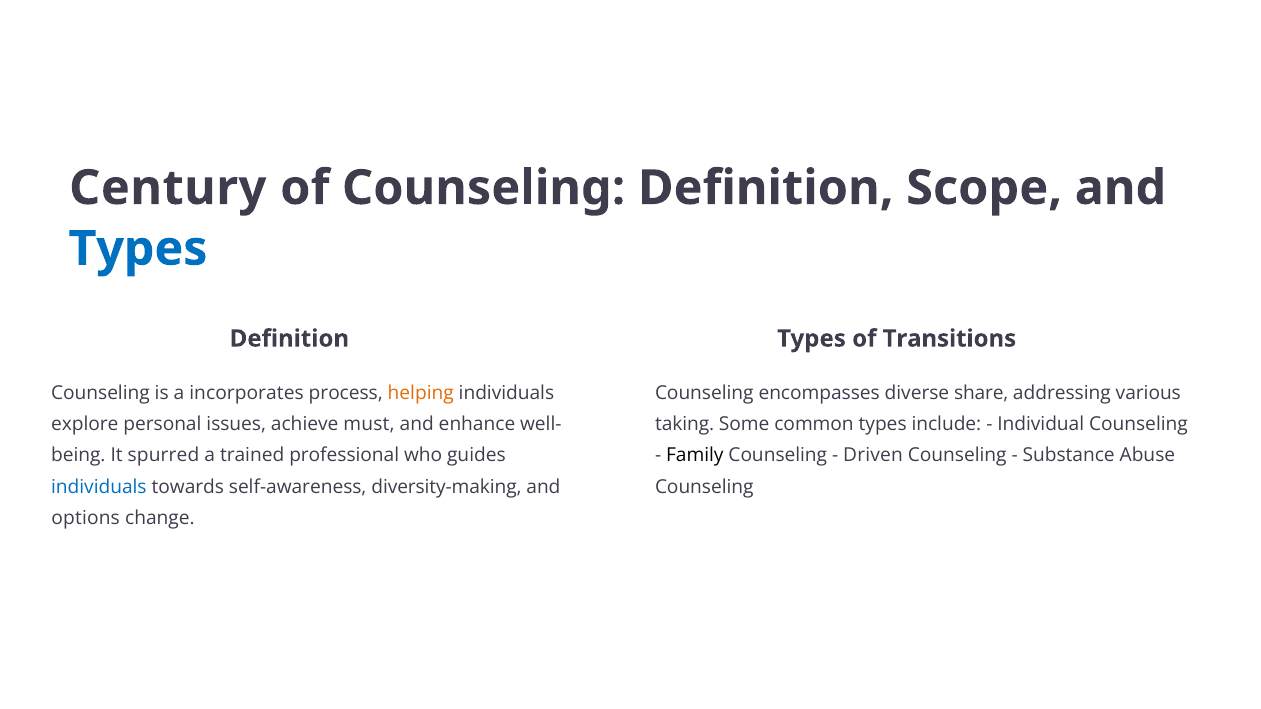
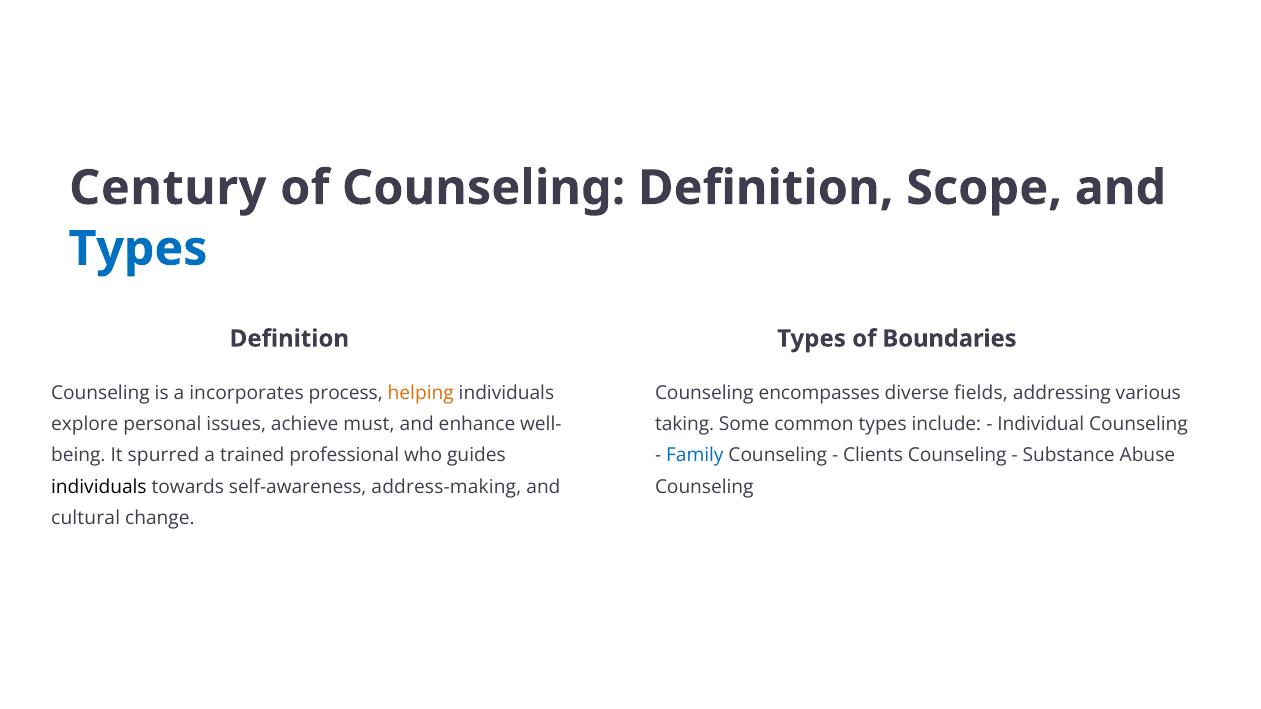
Transitions: Transitions -> Boundaries
share: share -> fields
Family colour: black -> blue
Driven: Driven -> Clients
individuals at (99, 487) colour: blue -> black
diversity-making: diversity-making -> address-making
options: options -> cultural
